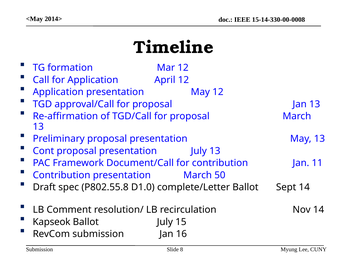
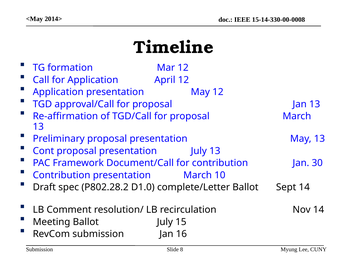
11: 11 -> 30
50: 50 -> 10
P802.55.8: P802.55.8 -> P802.28.2
Kapseok: Kapseok -> Meeting
